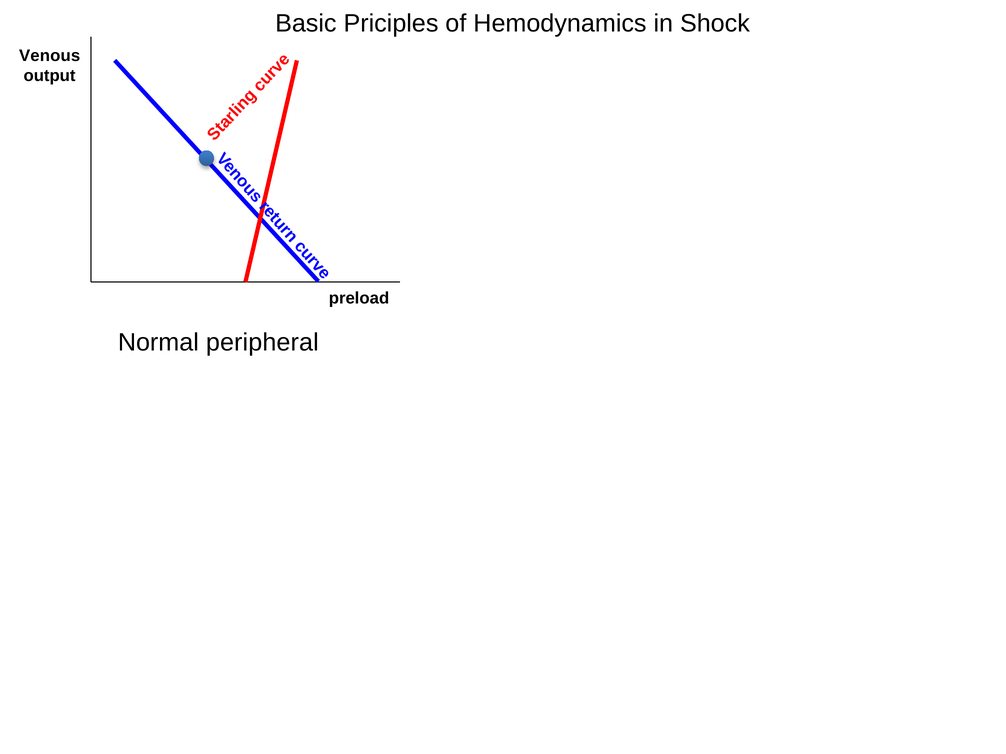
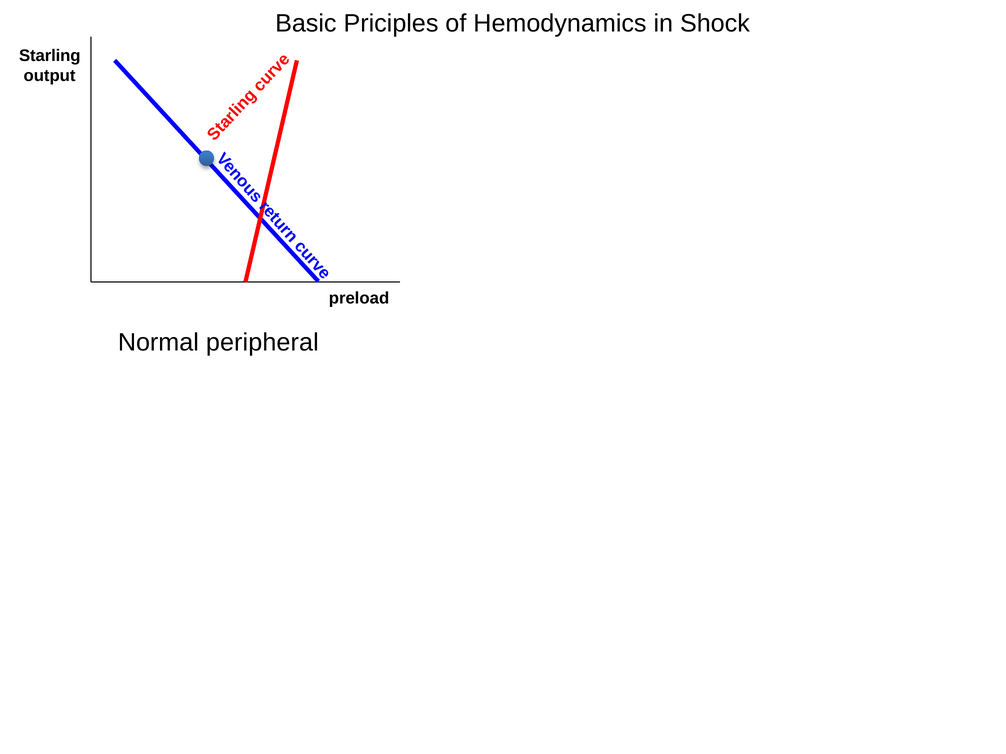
Venous: Venous -> Starling
